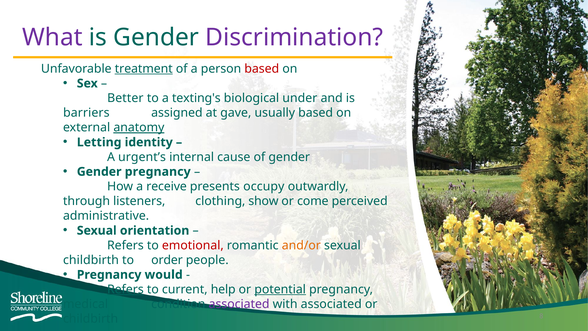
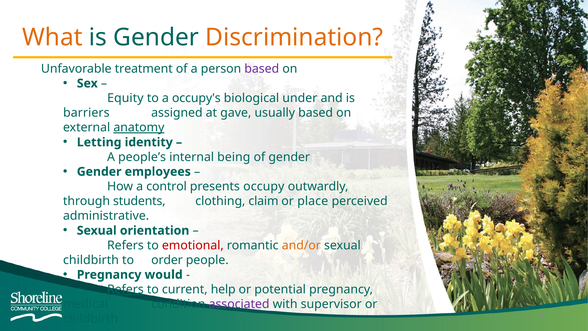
What colour: purple -> orange
Discrimination colour: purple -> orange
treatment underline: present -> none
based at (262, 69) colour: red -> purple
Better: Better -> Equity
texting's: texting's -> occupy's
urgent’s: urgent’s -> people’s
cause: cause -> being
Gender pregnancy: pregnancy -> employees
receive: receive -> control
listeners: listeners -> students
show: show -> claim
come: come -> place
potential underline: present -> none
with associated: associated -> supervisor
